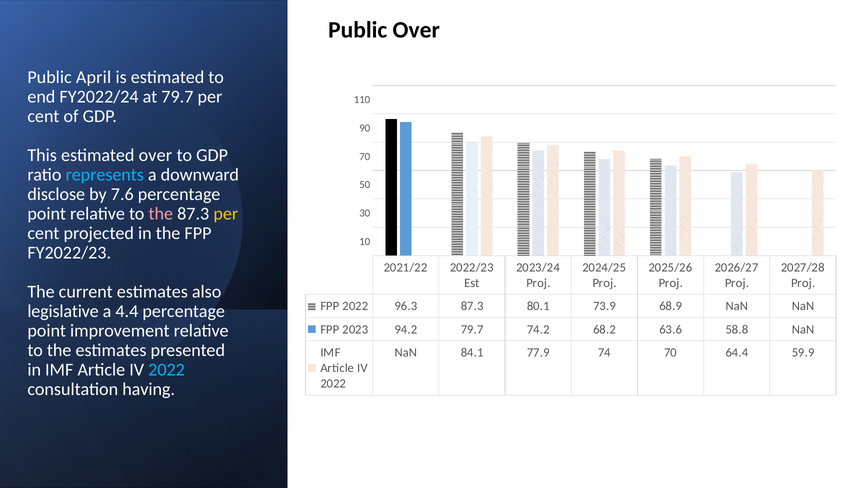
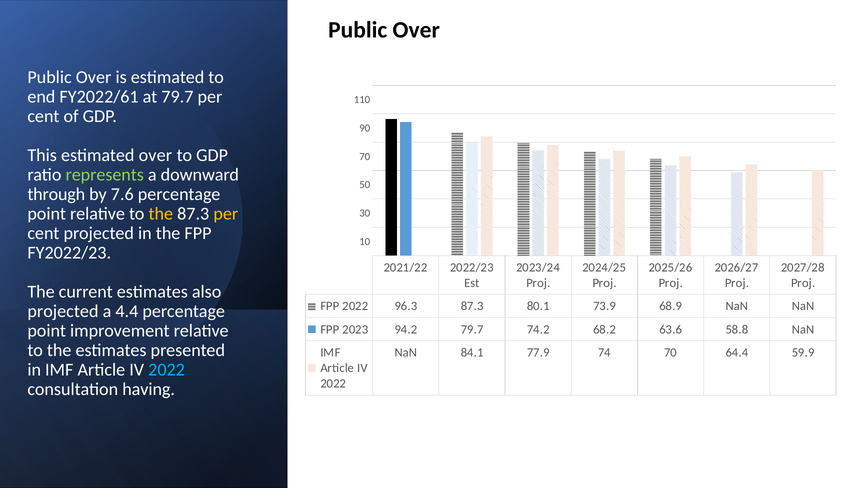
April at (94, 77): April -> Over
FY2022/24: FY2022/24 -> FY2022/61
represents colour: light blue -> light green
disclose: disclose -> through
the at (161, 214) colour: pink -> yellow
legislative at (63, 312): legislative -> projected
